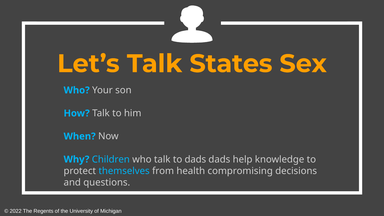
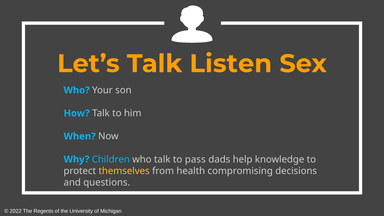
States: States -> Listen
to dads: dads -> pass
themselves colour: light blue -> yellow
